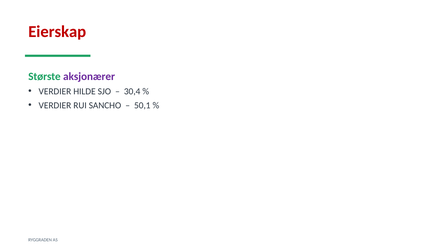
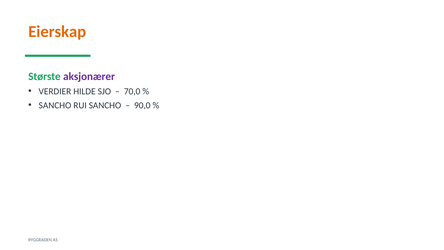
Eierskap colour: red -> orange
30,4: 30,4 -> 70,0
VERDIER at (55, 105): VERDIER -> SANCHO
50,1: 50,1 -> 90,0
